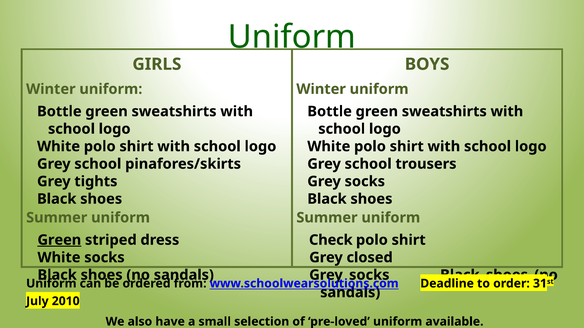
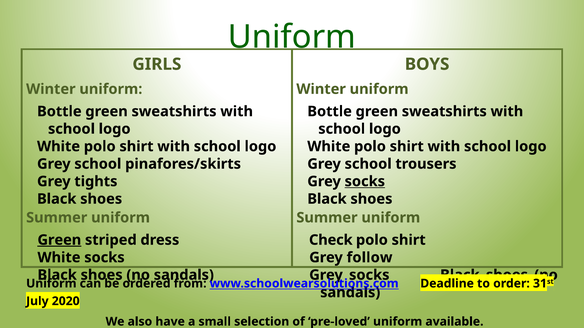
socks at (365, 182) underline: none -> present
closed: closed -> follow
2010: 2010 -> 2020
